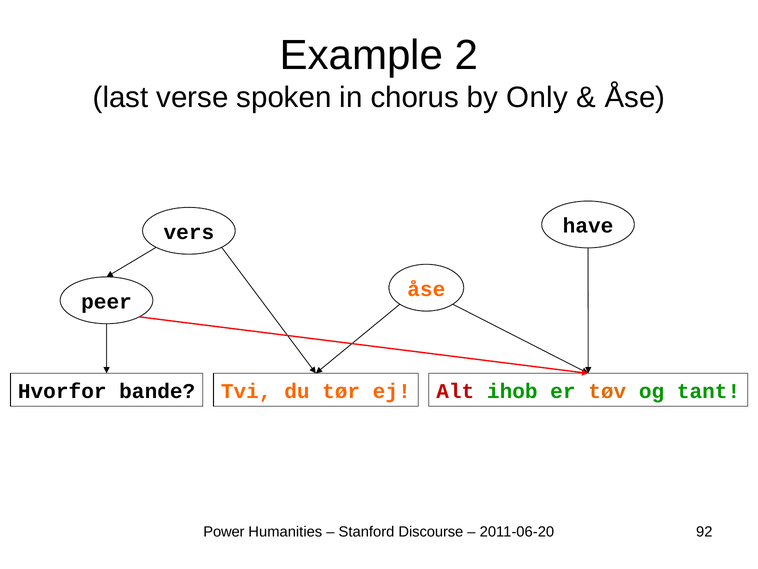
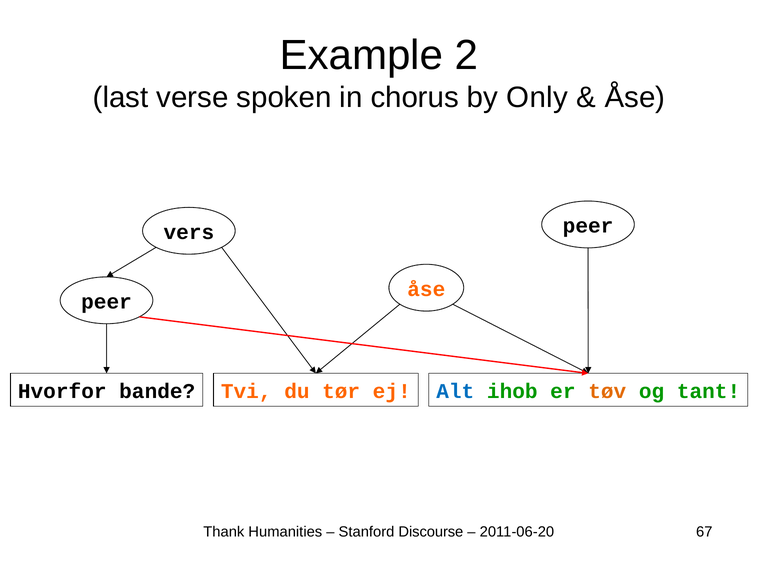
vers have: have -> peer
Alt colour: red -> blue
Power: Power -> Thank
92: 92 -> 67
